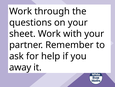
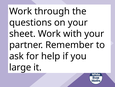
away: away -> large
